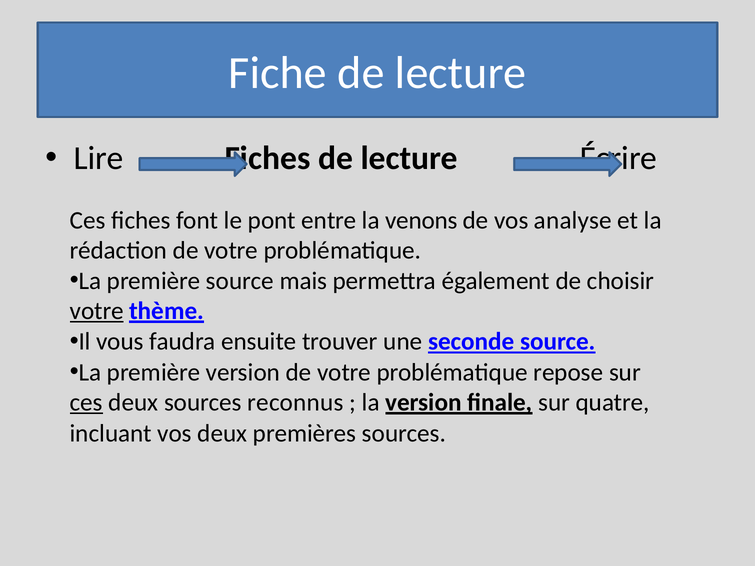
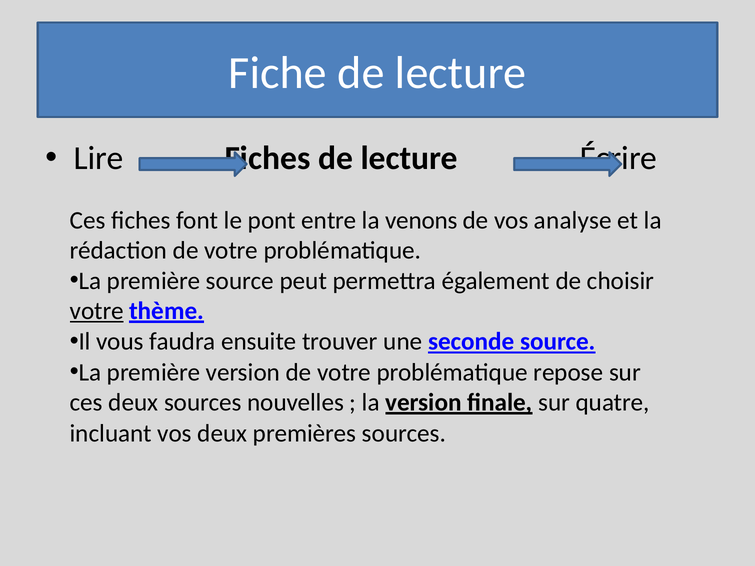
mais: mais -> peut
ces at (86, 403) underline: present -> none
reconnus: reconnus -> nouvelles
